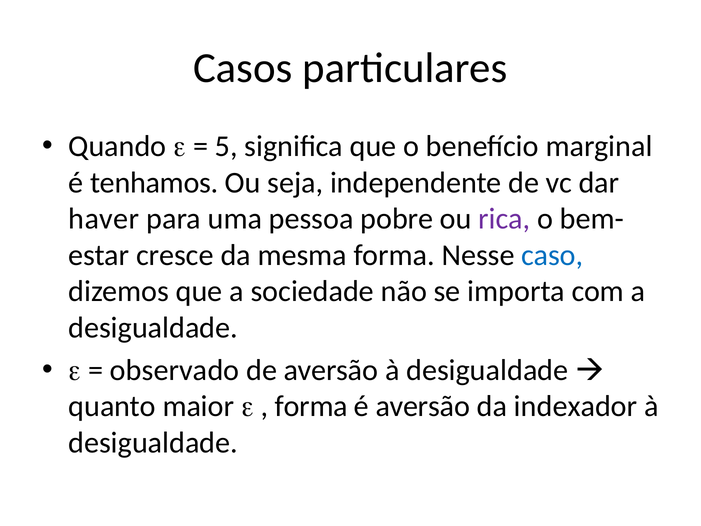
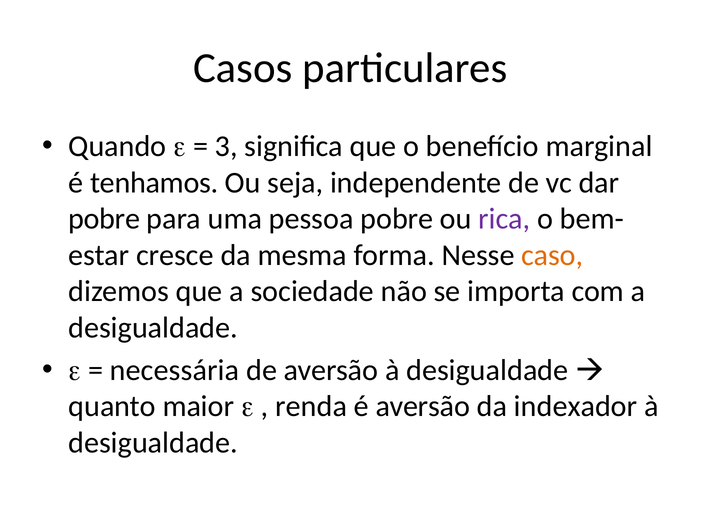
5: 5 -> 3
haver at (104, 219): haver -> pobre
caso colour: blue -> orange
observado: observado -> necessária
forma at (311, 406): forma -> renda
